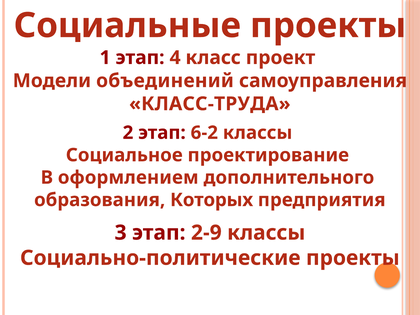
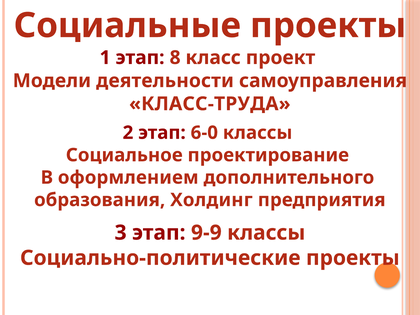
4: 4 -> 8
объединений: объединений -> деятельности
6-2: 6-2 -> 6-0
Которых: Которых -> Холдинг
2-9: 2-9 -> 9-9
